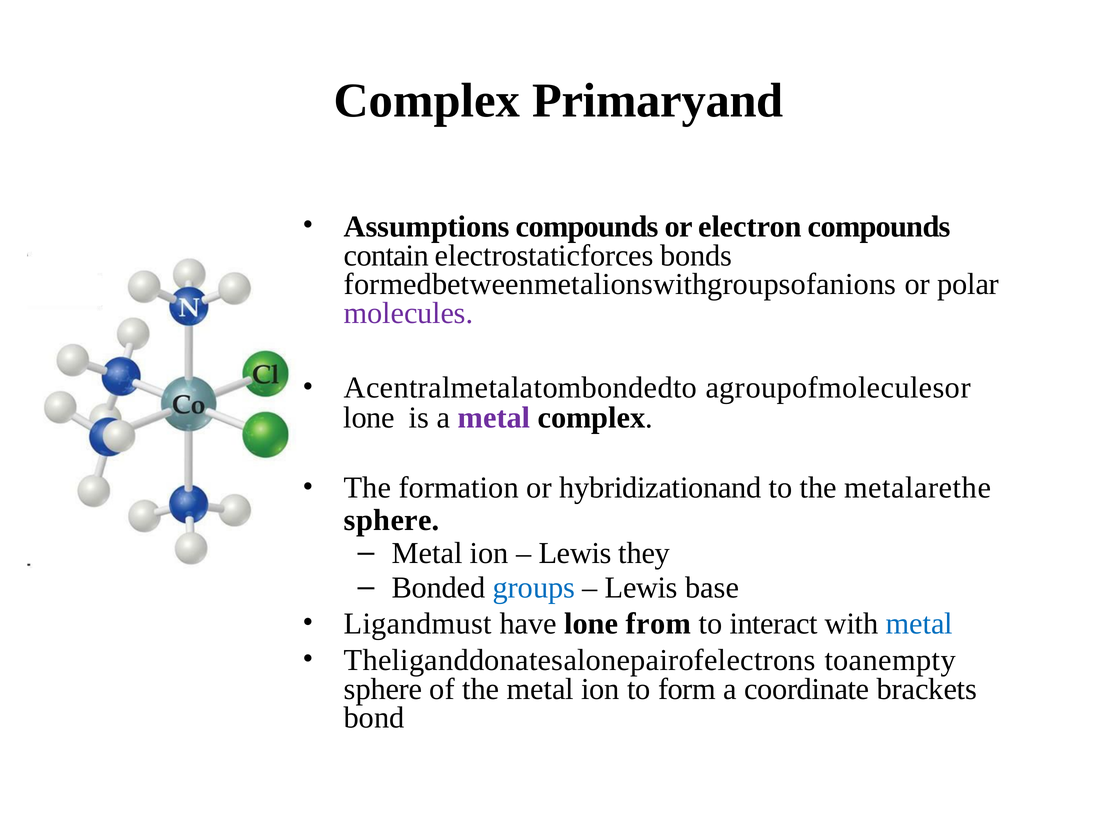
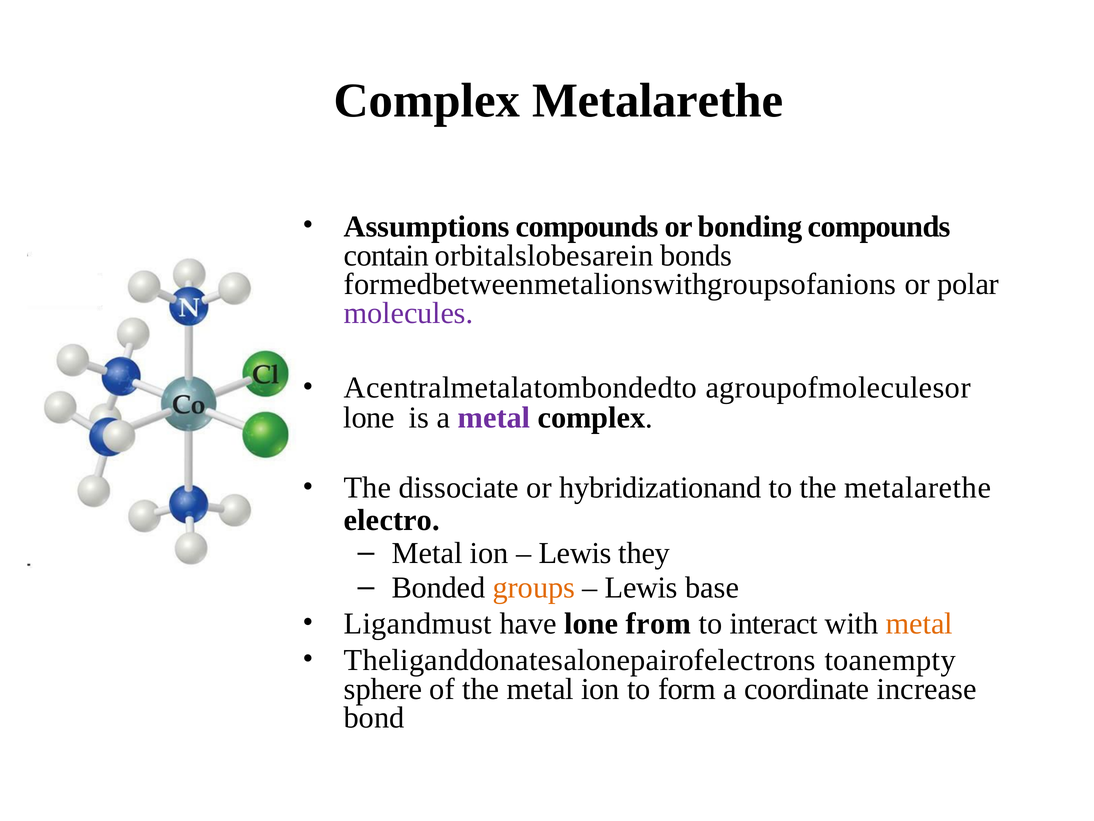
Complex Primaryand: Primaryand -> Metalarethe
electron: electron -> bonding
electrostaticforces: electrostaticforces -> orbitalslobesarein
formation: formation -> dissociate
sphere at (392, 520): sphere -> electro
groups colour: blue -> orange
metal at (919, 623) colour: blue -> orange
brackets: brackets -> increase
